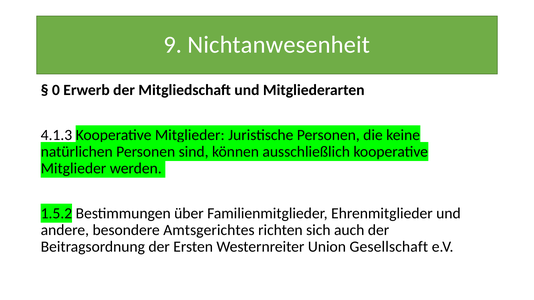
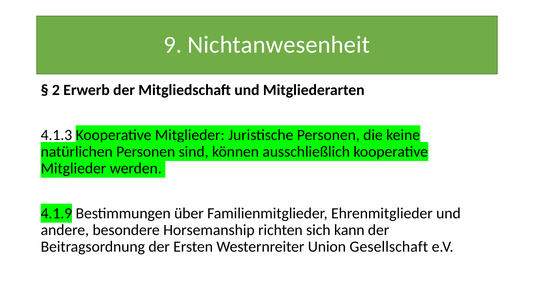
0: 0 -> 2
1.5.2: 1.5.2 -> 4.1.9
Amtsgerichtes: Amtsgerichtes -> Horsemanship
auch: auch -> kann
